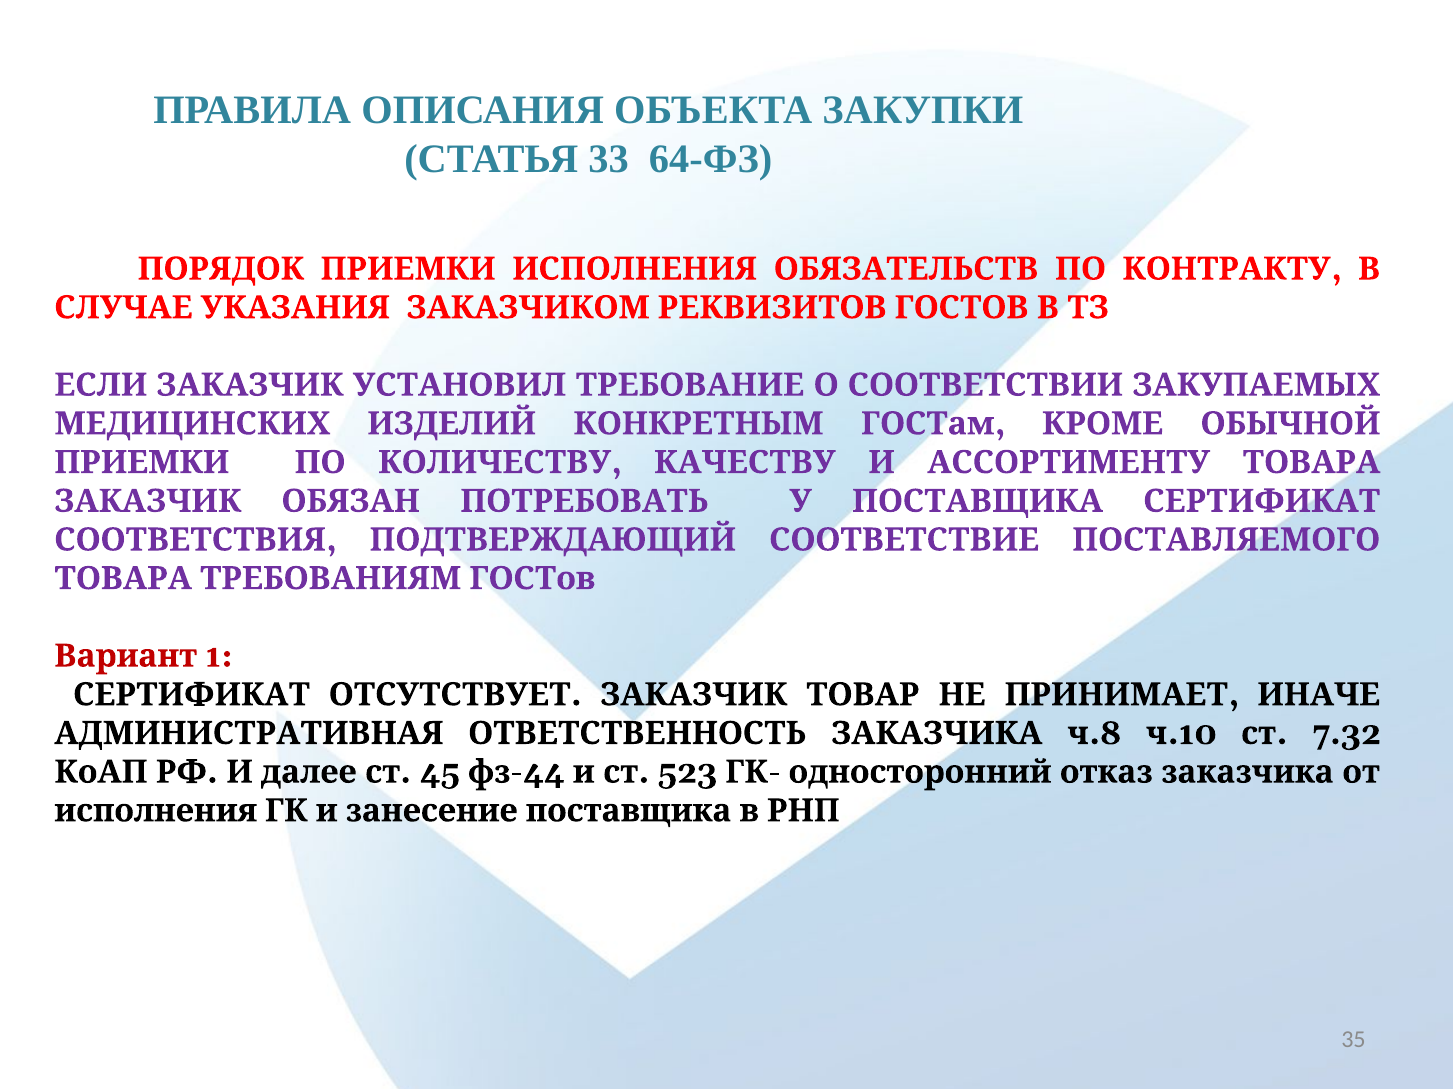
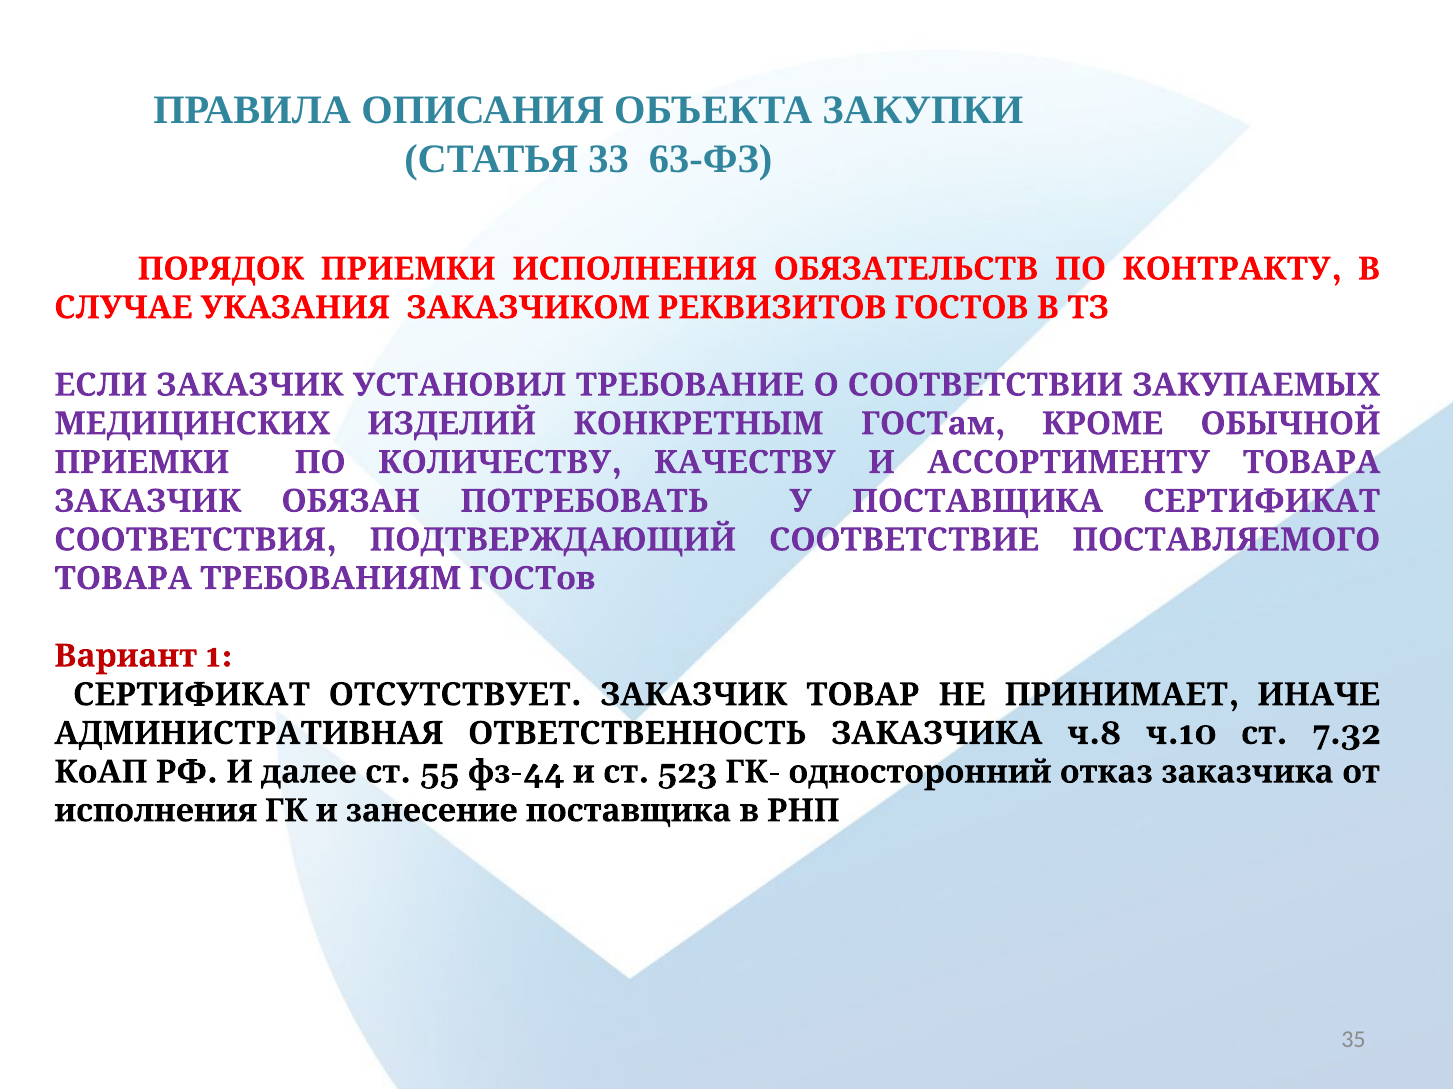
64-ФЗ: 64-ФЗ -> 63-ФЗ
45: 45 -> 55
